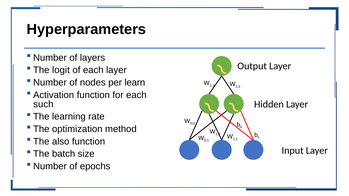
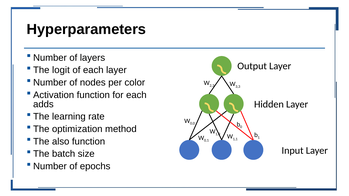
learn: learn -> color
such: such -> adds
